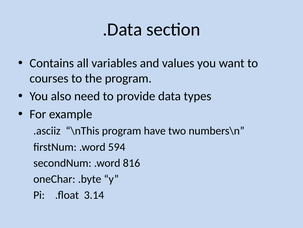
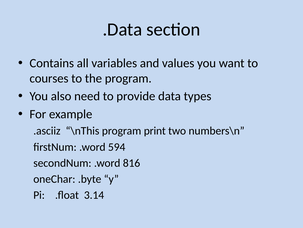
have: have -> print
